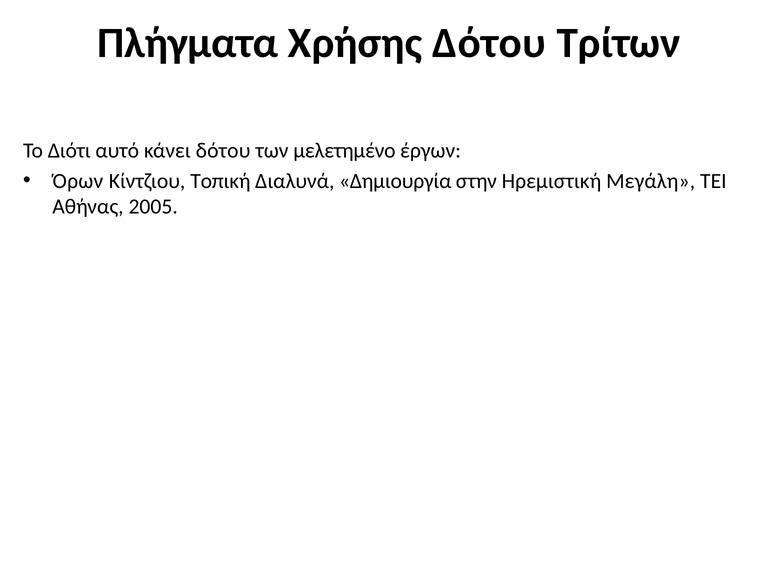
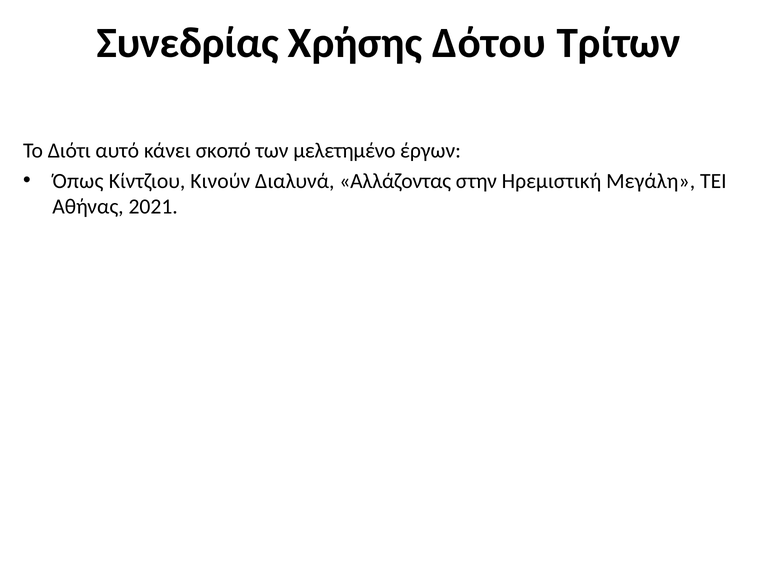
Πλήγματα: Πλήγματα -> Συνεδρίας
κάνει δότου: δότου -> σκοπό
Όρων: Όρων -> Όπως
Τοπική: Τοπική -> Κινούν
Δημιουργία: Δημιουργία -> Αλλάζοντας
2005: 2005 -> 2021
